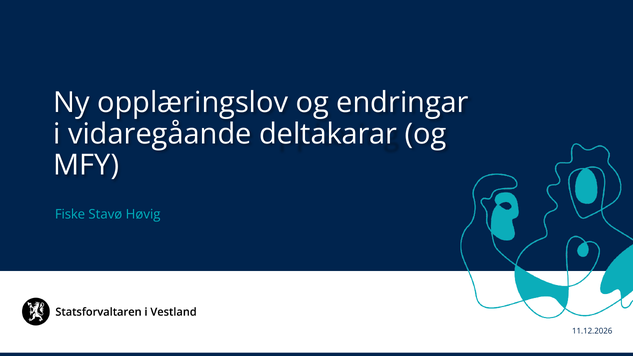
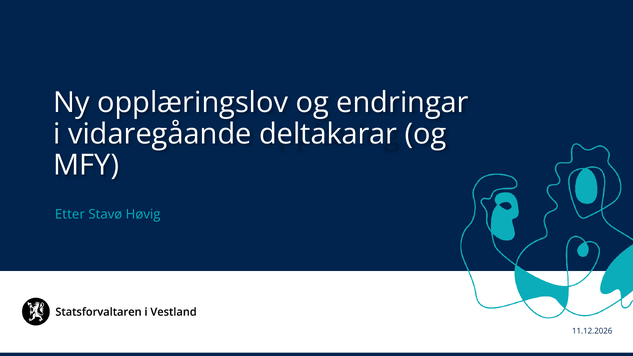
Fiske: Fiske -> Etter
